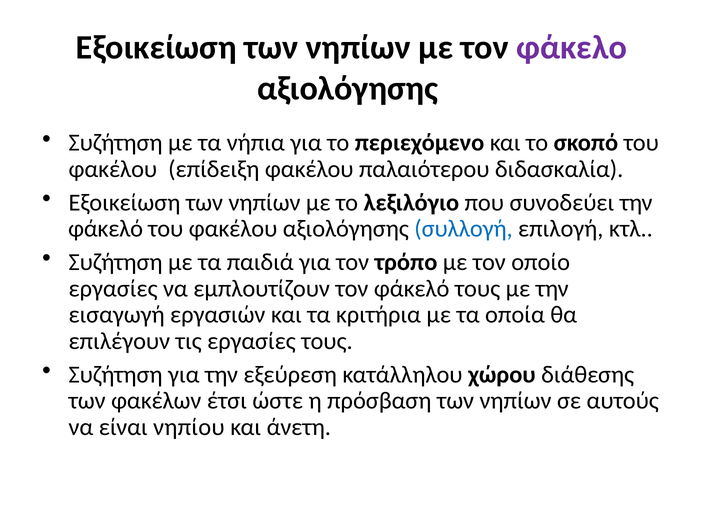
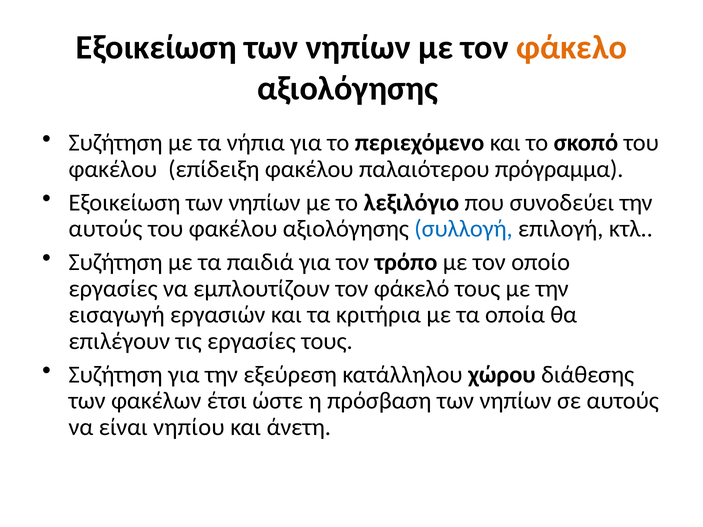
φάκελο colour: purple -> orange
διδασκαλία: διδασκαλία -> πρόγραμμα
φάκελό at (106, 229): φάκελό -> αυτούς
